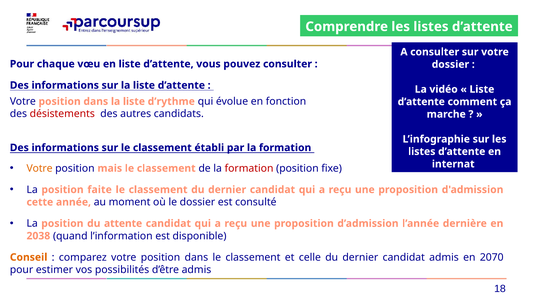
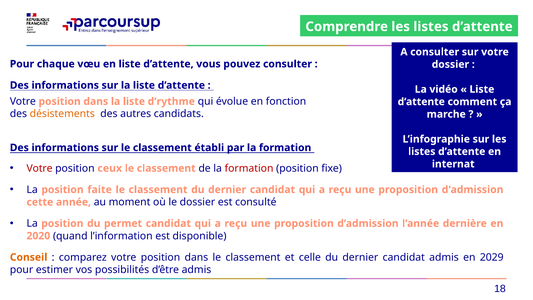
désistements colour: red -> orange
Votre at (40, 168) colour: orange -> red
mais: mais -> ceux
attente: attente -> permet
2038: 2038 -> 2020
2070: 2070 -> 2029
